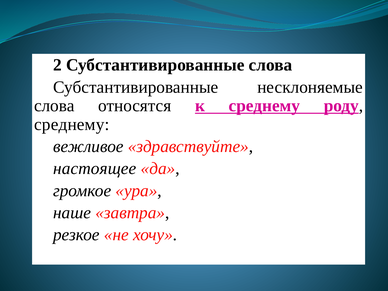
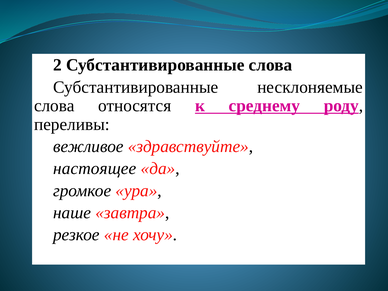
среднему at (72, 124): среднему -> переливы
